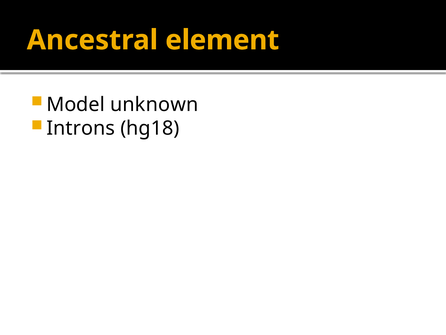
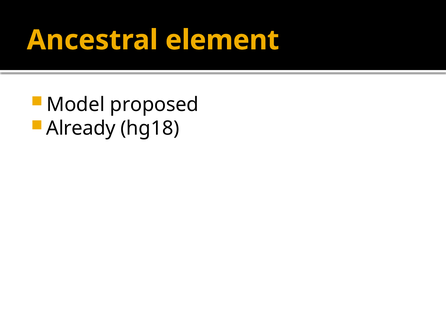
unknown: unknown -> proposed
Introns: Introns -> Already
